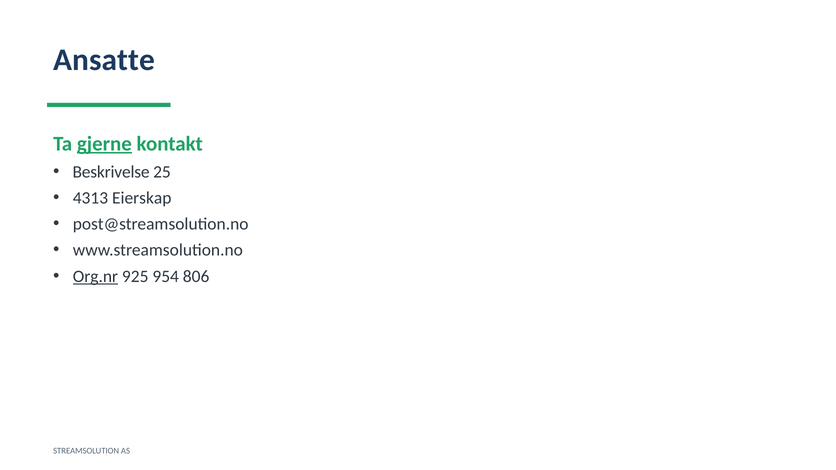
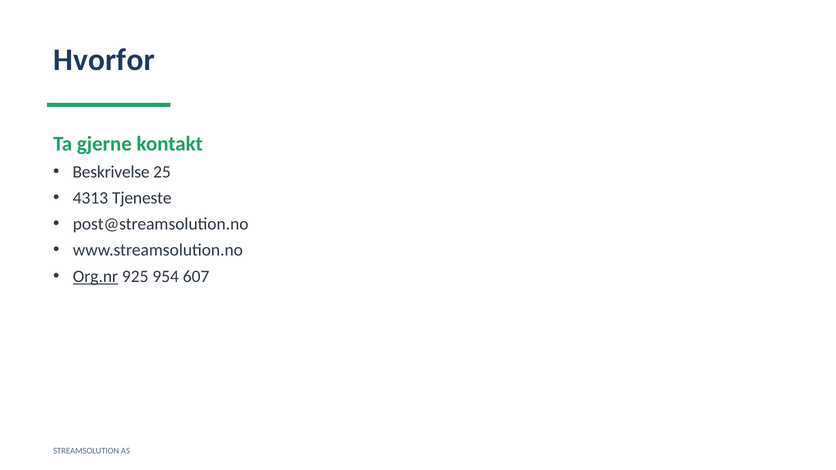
Ansatte: Ansatte -> Hvorfor
gjerne underline: present -> none
Eierskap: Eierskap -> Tjeneste
806: 806 -> 607
